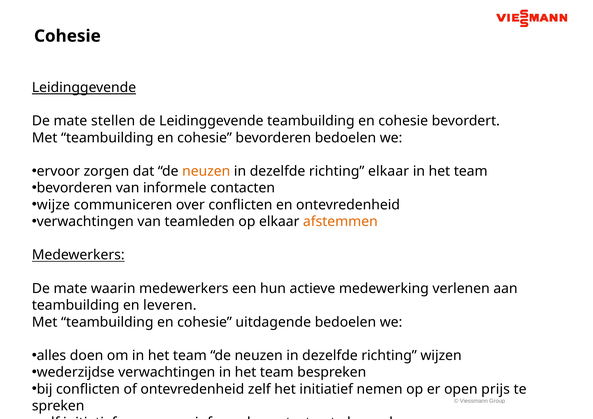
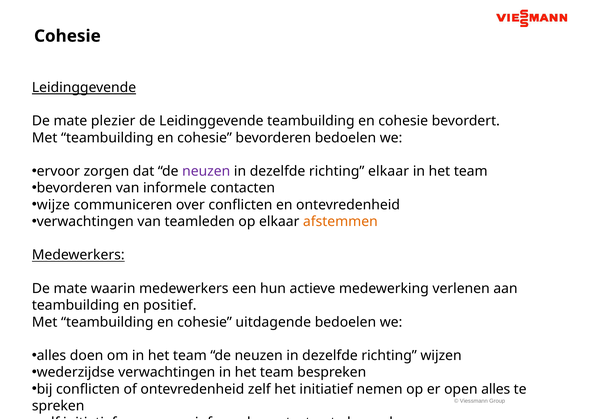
stellen: stellen -> plezier
neuzen at (206, 171) colour: orange -> purple
leveren: leveren -> positief
open prijs: prijs -> alles
